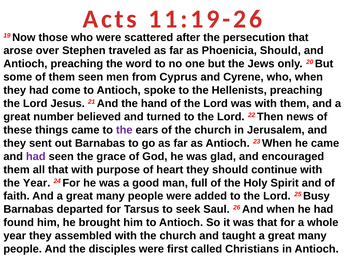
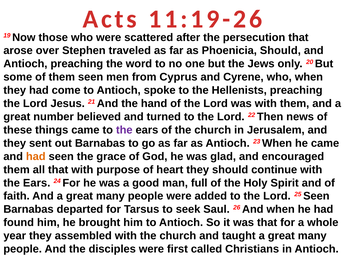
had at (36, 156) colour: purple -> orange
Year at (37, 183): Year -> Ears
25 Busy: Busy -> Seen
